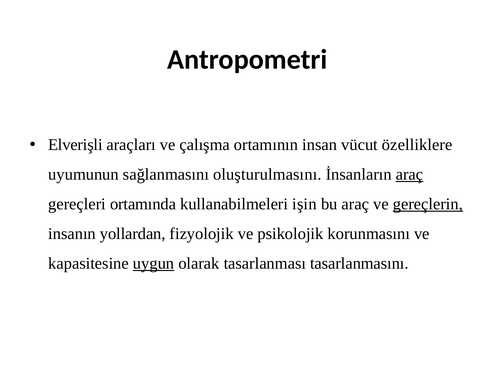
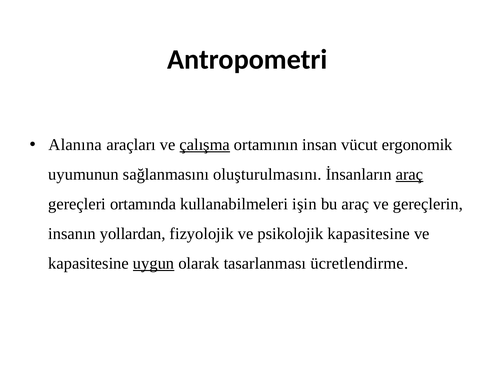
Elverişli: Elverişli -> Alanına
çalışma underline: none -> present
özelliklere: özelliklere -> ergonomik
gereçlerin underline: present -> none
psikolojik korunmasını: korunmasını -> kapasitesine
tasarlanmasını: tasarlanmasını -> ücretlendirme
